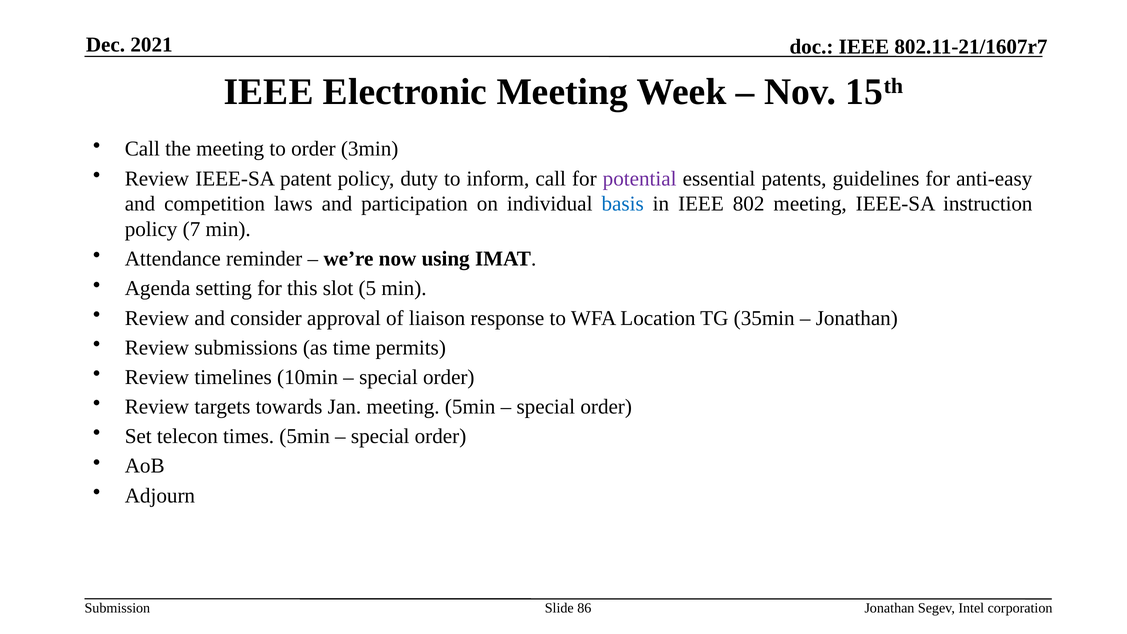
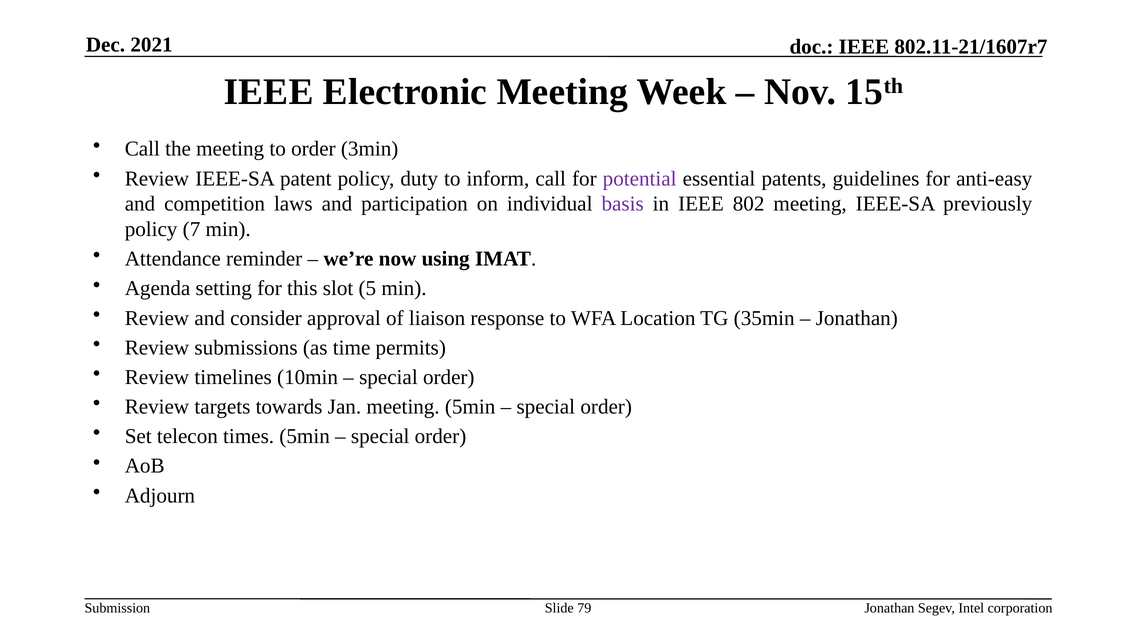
basis colour: blue -> purple
instruction: instruction -> previously
86: 86 -> 79
